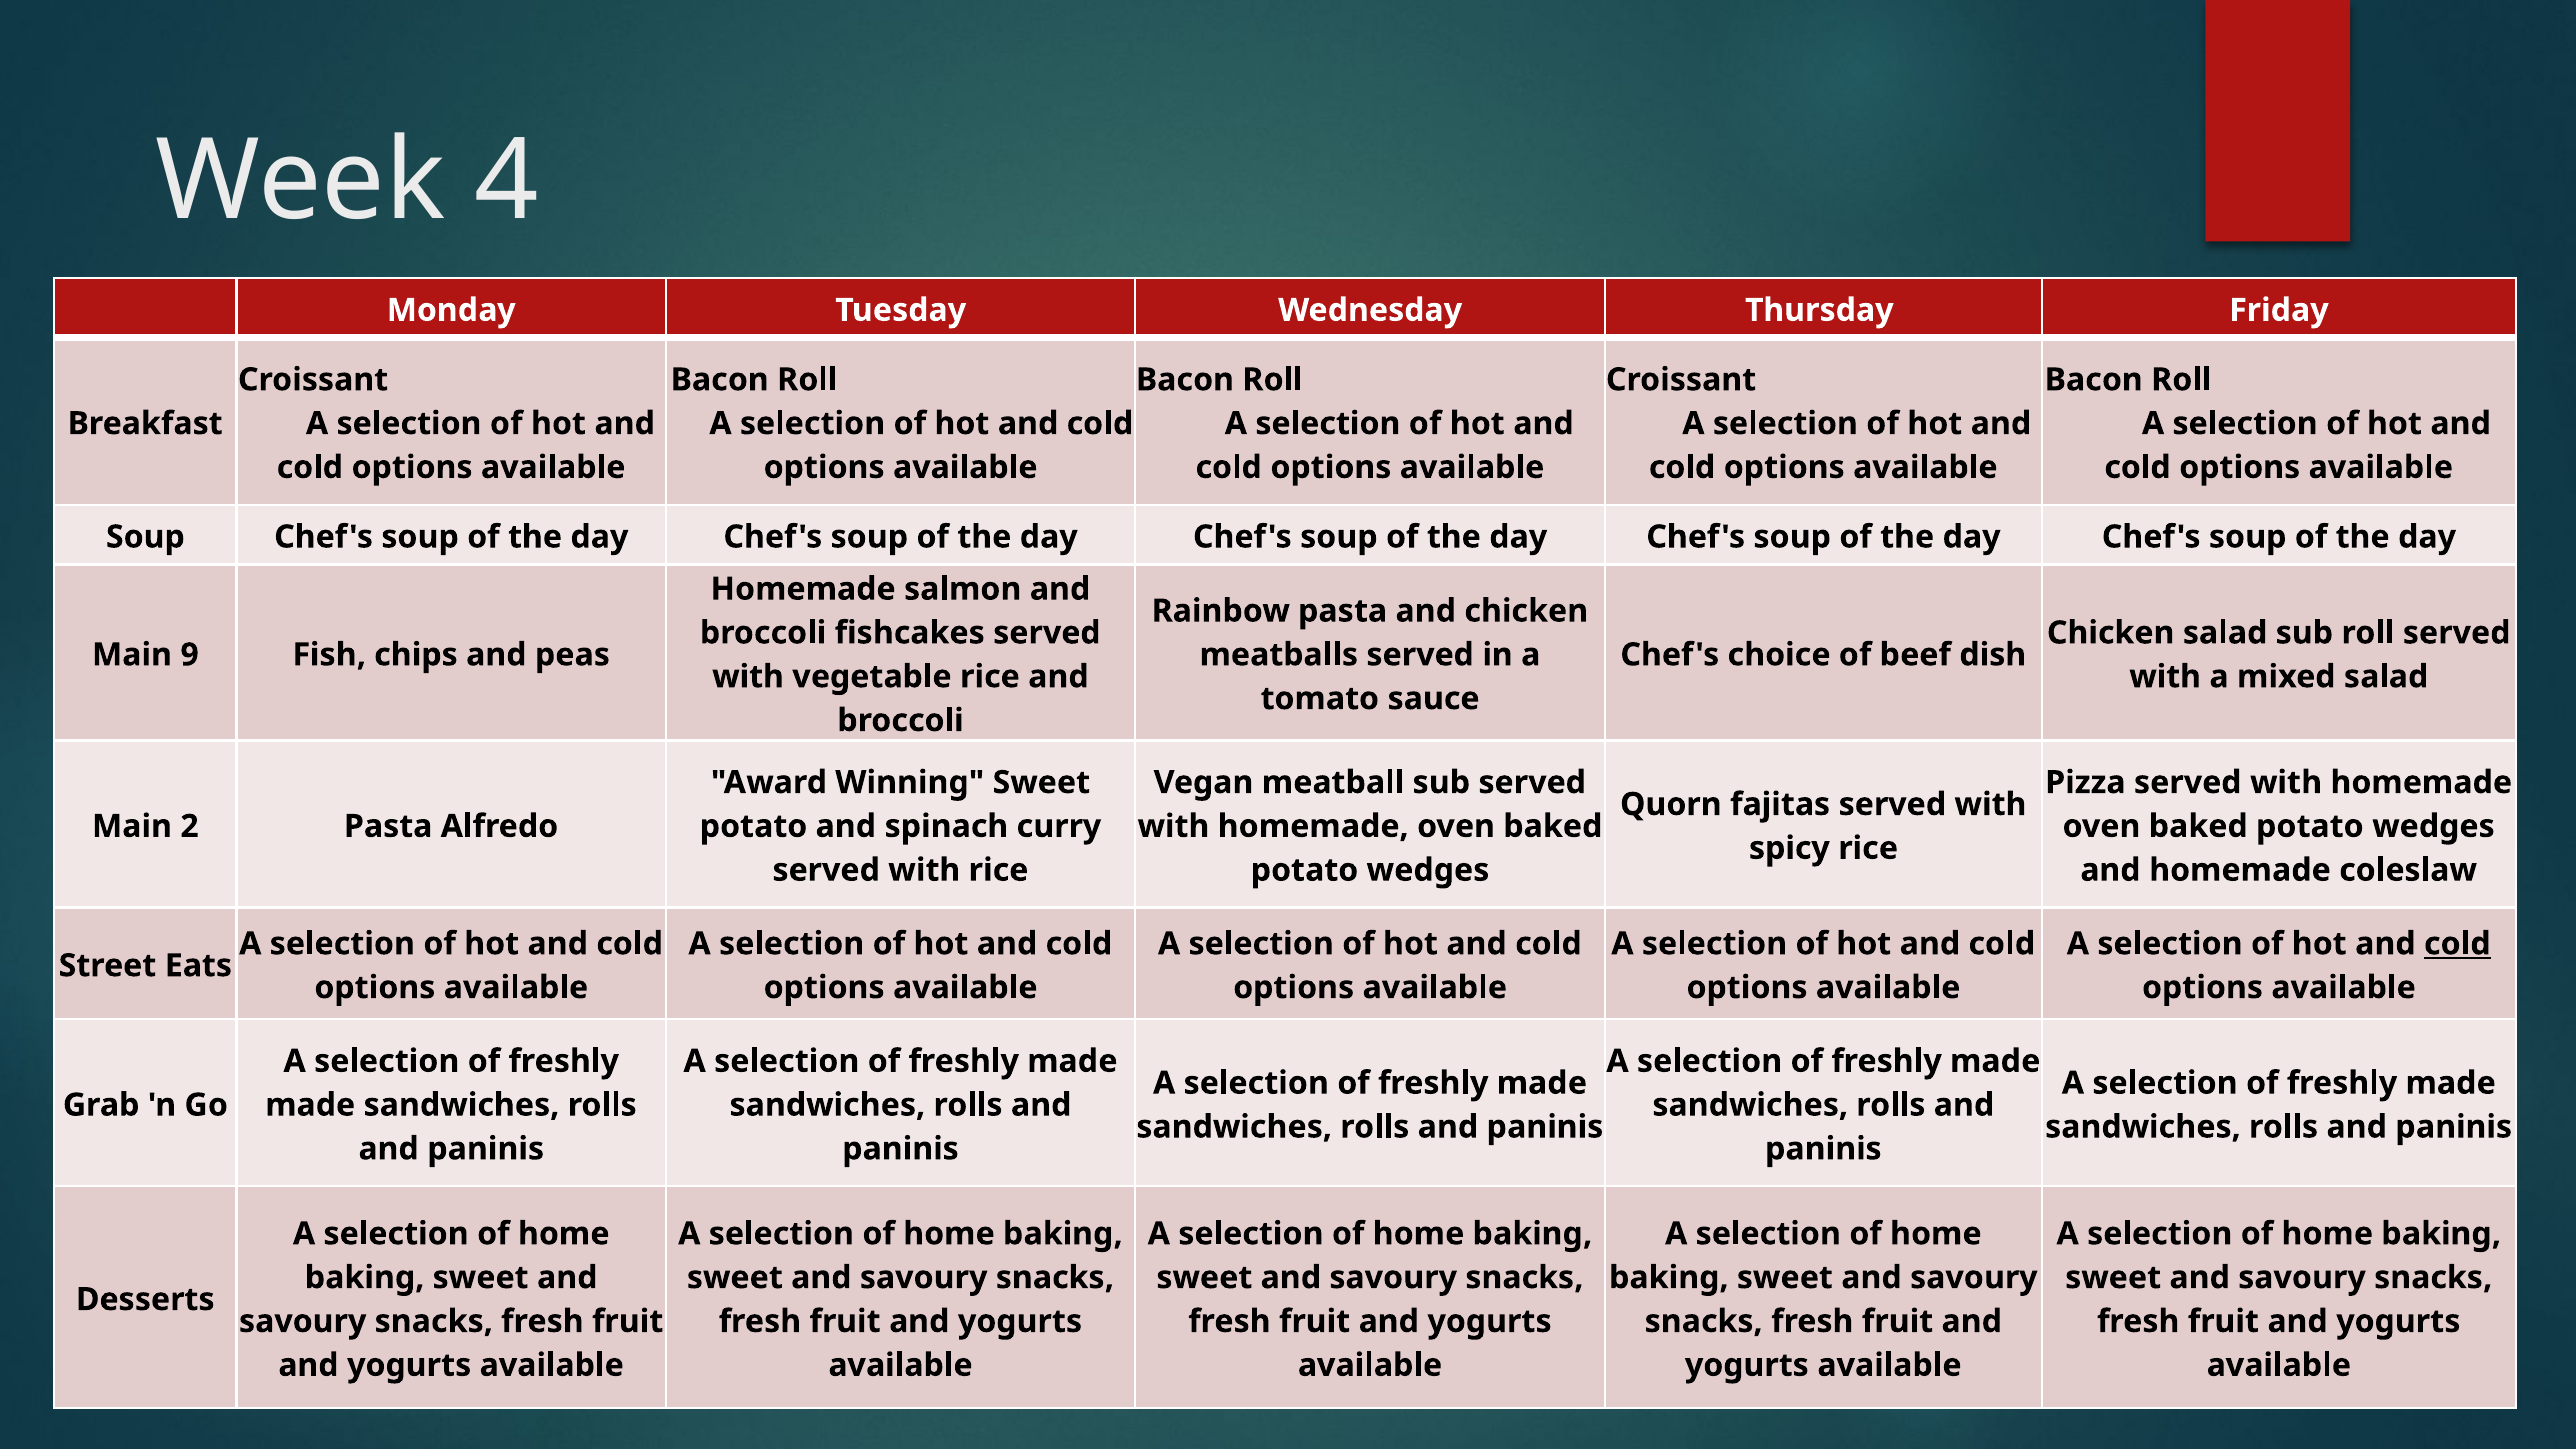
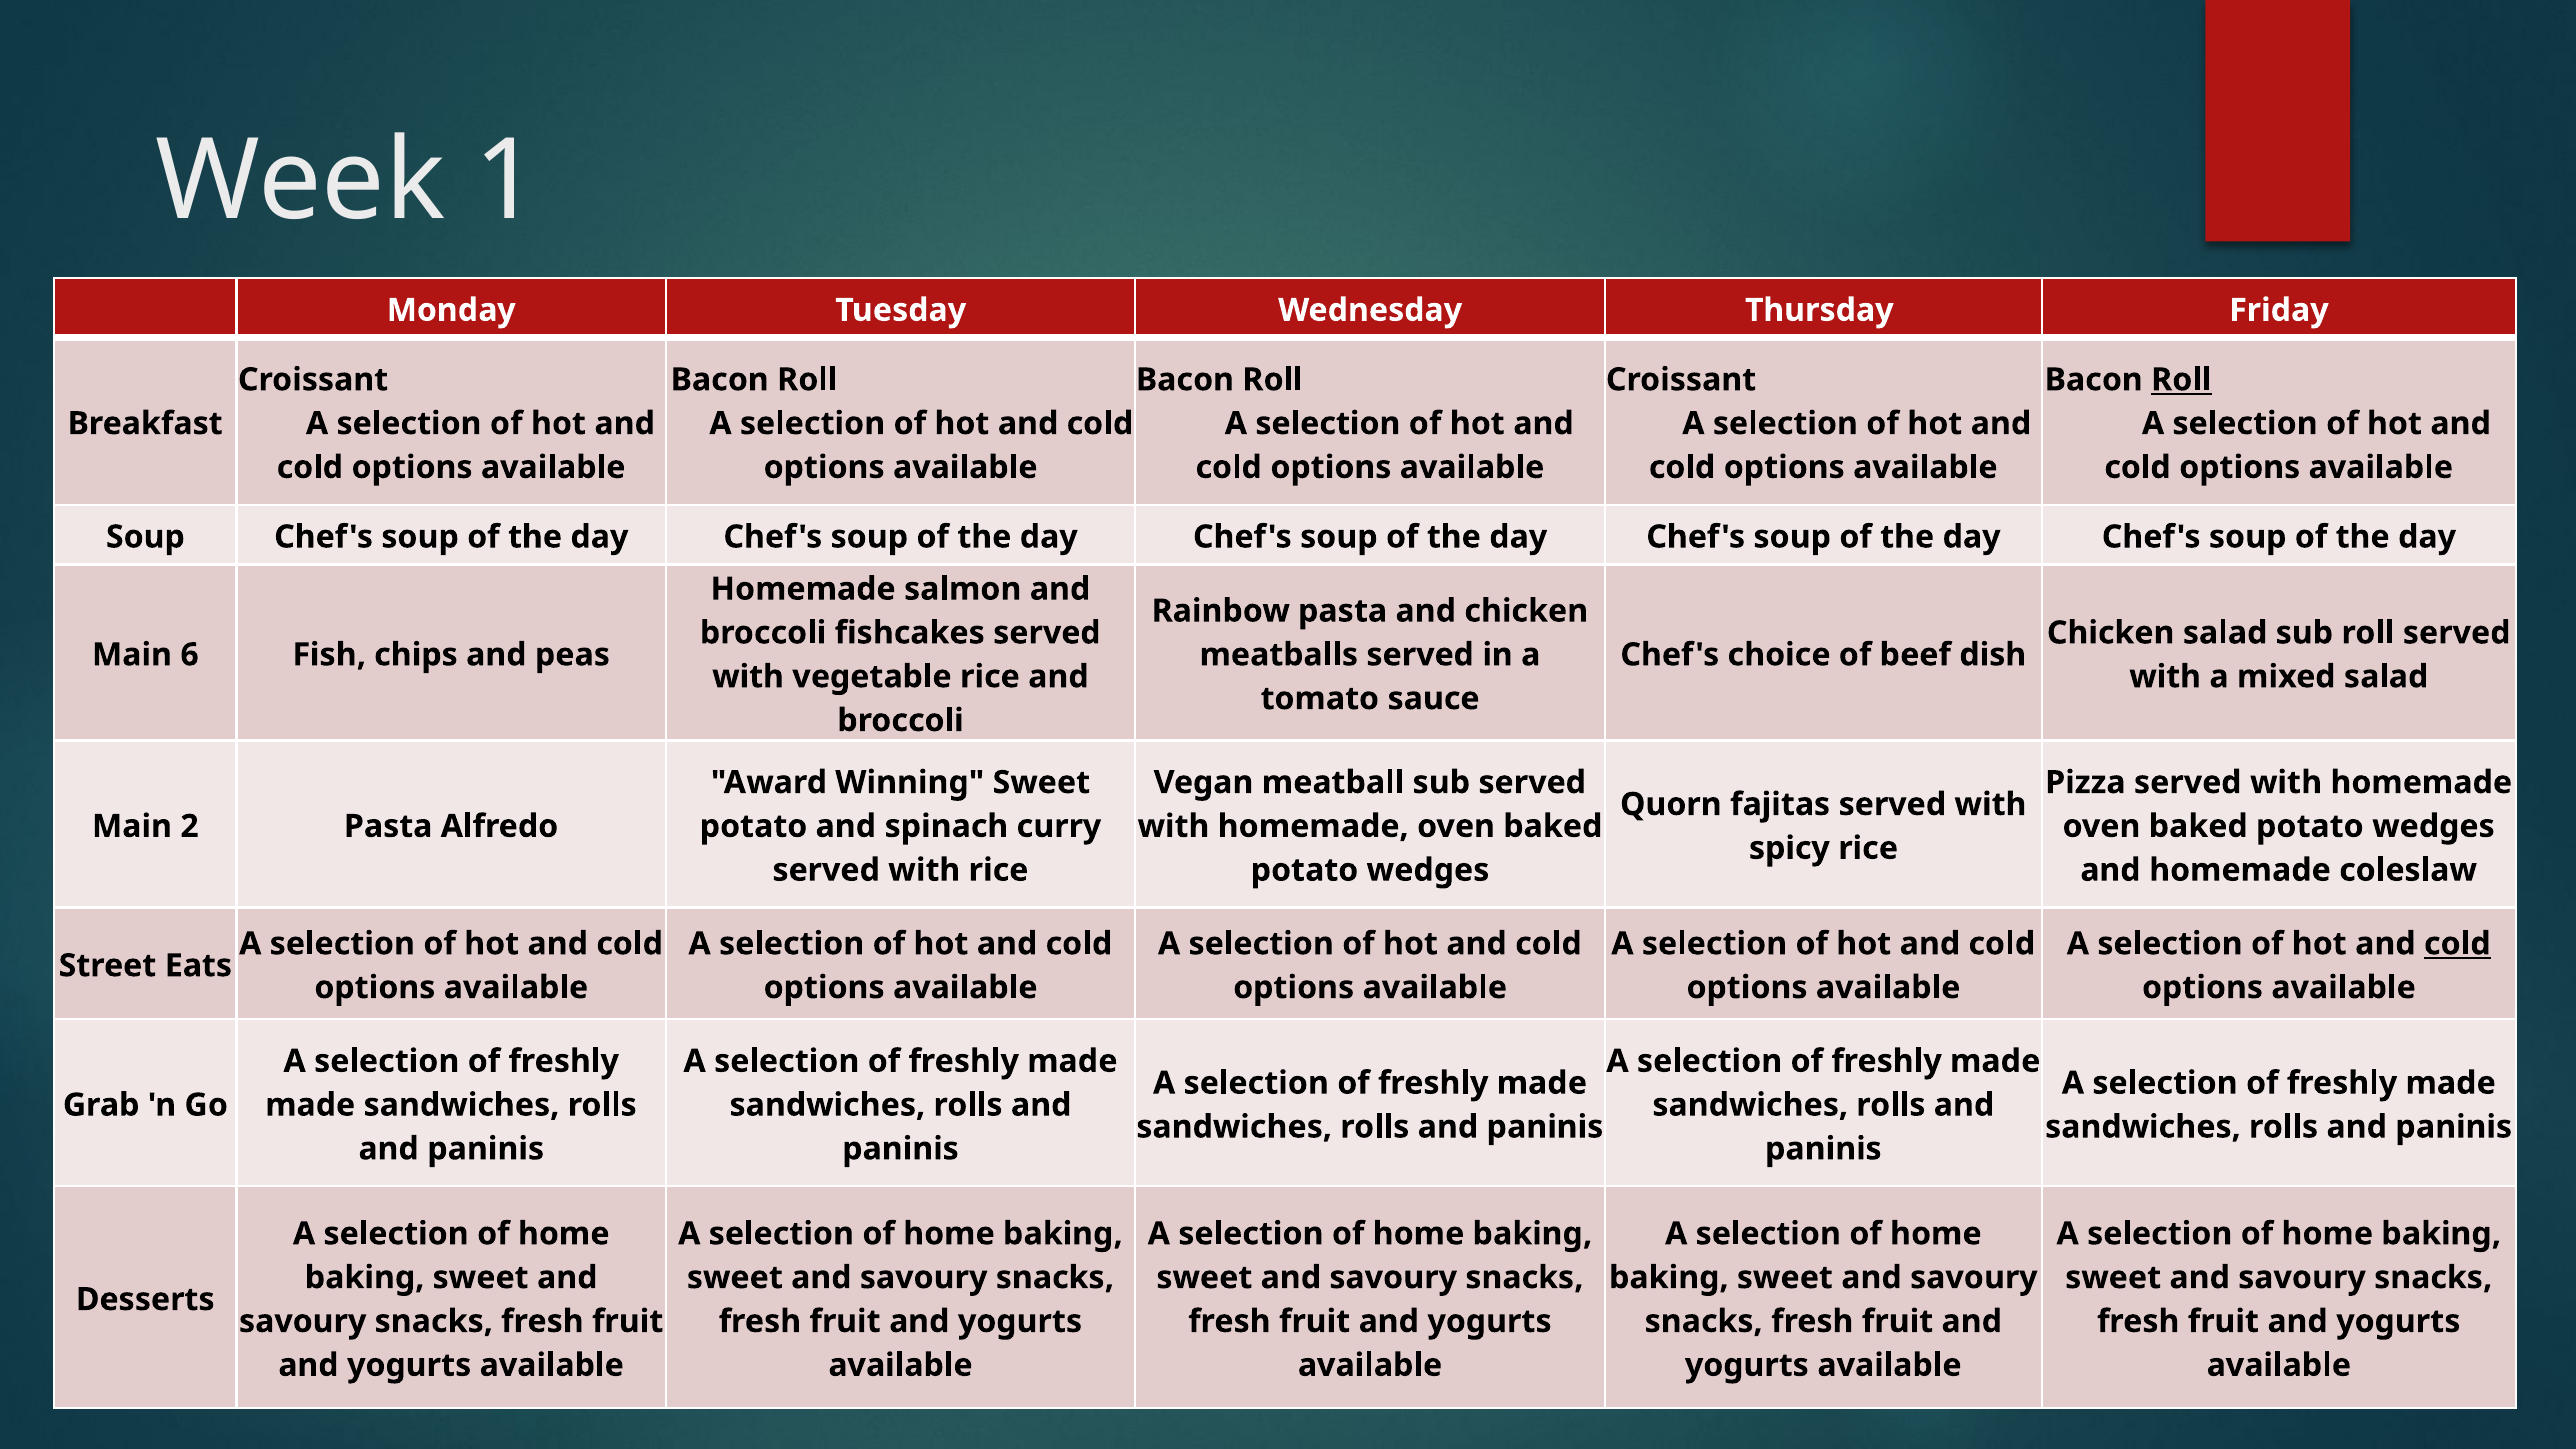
4: 4 -> 1
Roll at (2181, 380) underline: none -> present
9: 9 -> 6
